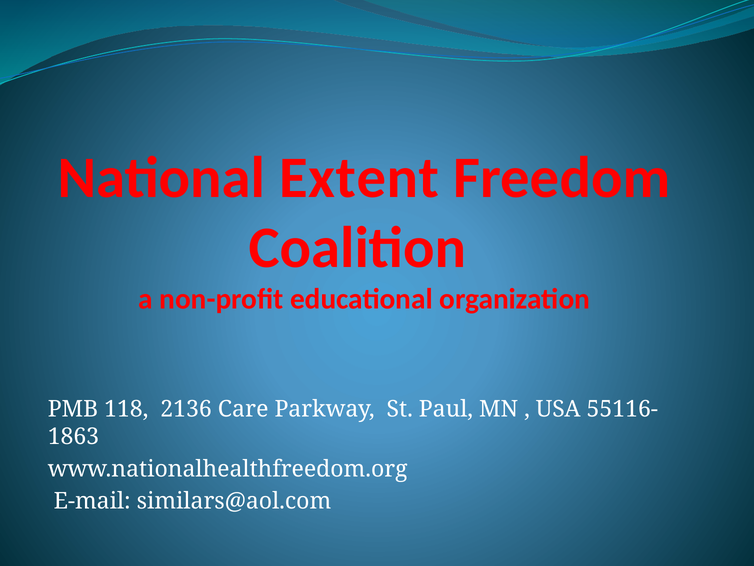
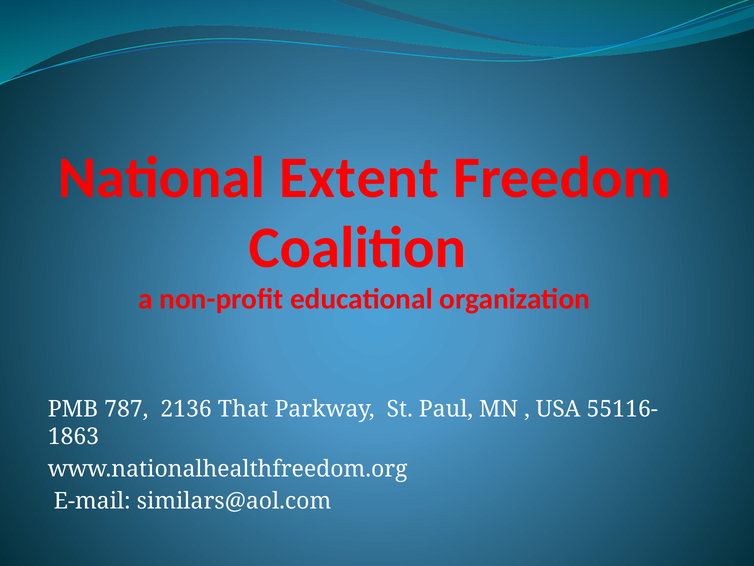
118: 118 -> 787
Care: Care -> That
